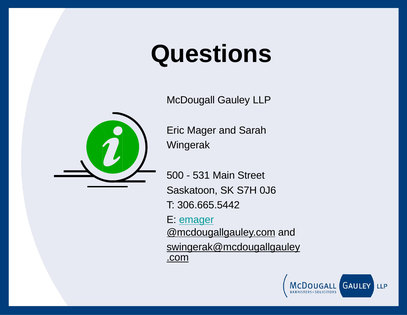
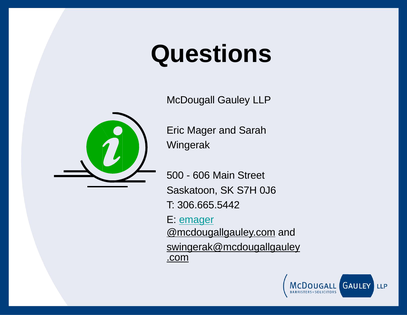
531: 531 -> 606
